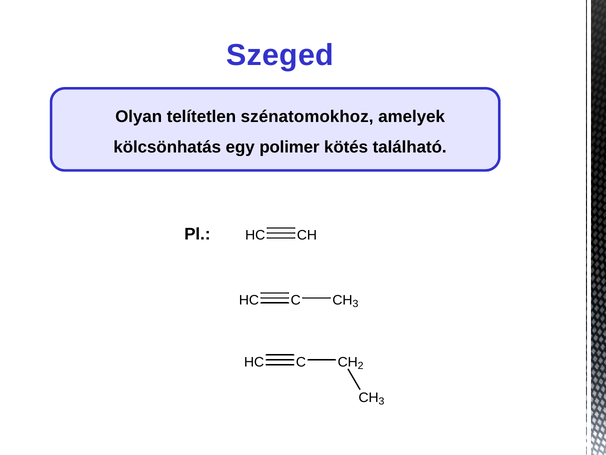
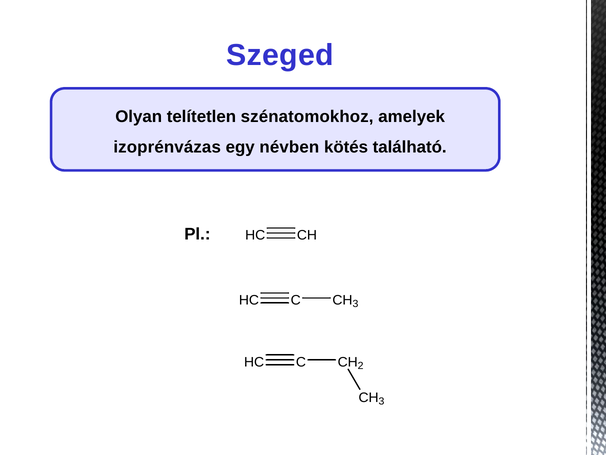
kölcsönhatás: kölcsönhatás -> izoprénvázas
polimer: polimer -> névben
